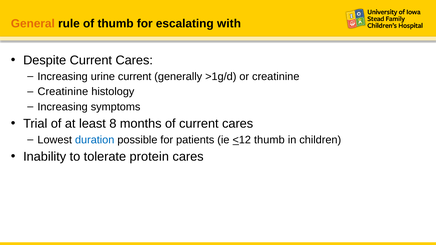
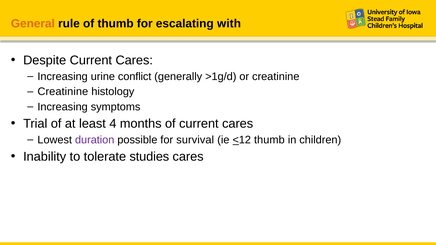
urine current: current -> conflict
8: 8 -> 4
duration colour: blue -> purple
patients: patients -> survival
protein: protein -> studies
